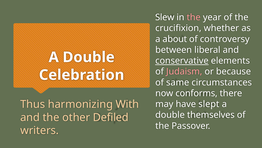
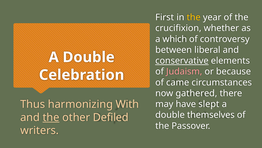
Slew: Slew -> First
the at (194, 17) colour: pink -> yellow
about: about -> which
same: same -> came
conforms: conforms -> gathered
the at (51, 117) underline: none -> present
